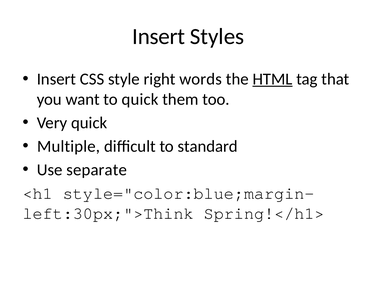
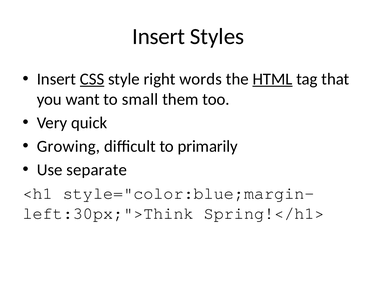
CSS underline: none -> present
to quick: quick -> small
Multiple: Multiple -> Growing
standard: standard -> primarily
